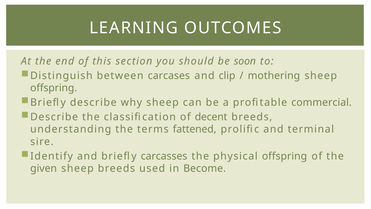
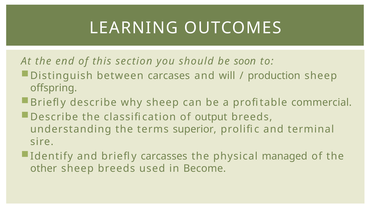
clip: clip -> will
mothering: mothering -> production
decent: decent -> output
fattened: fattened -> superior
physical offspring: offspring -> managed
given: given -> other
